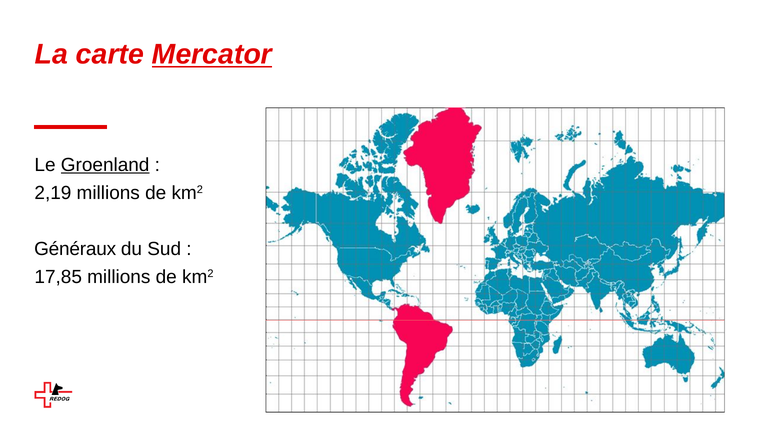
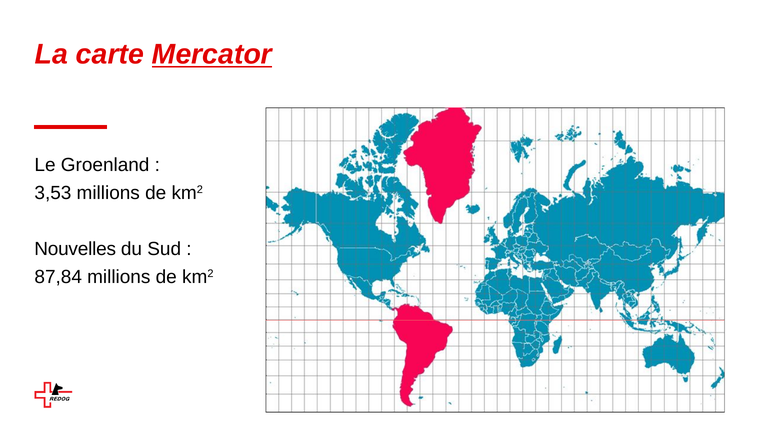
Groenland underline: present -> none
2,19: 2,19 -> 3,53
Généraux: Généraux -> Nouvelles
17,85: 17,85 -> 87,84
